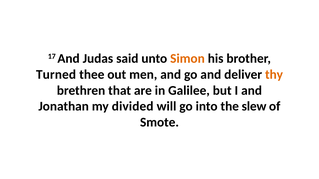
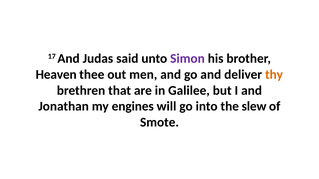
Simon colour: orange -> purple
Turned: Turned -> Heaven
divided: divided -> engines
